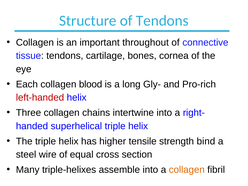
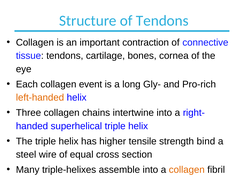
throughout: throughout -> contraction
blood: blood -> event
left-handed colour: red -> orange
